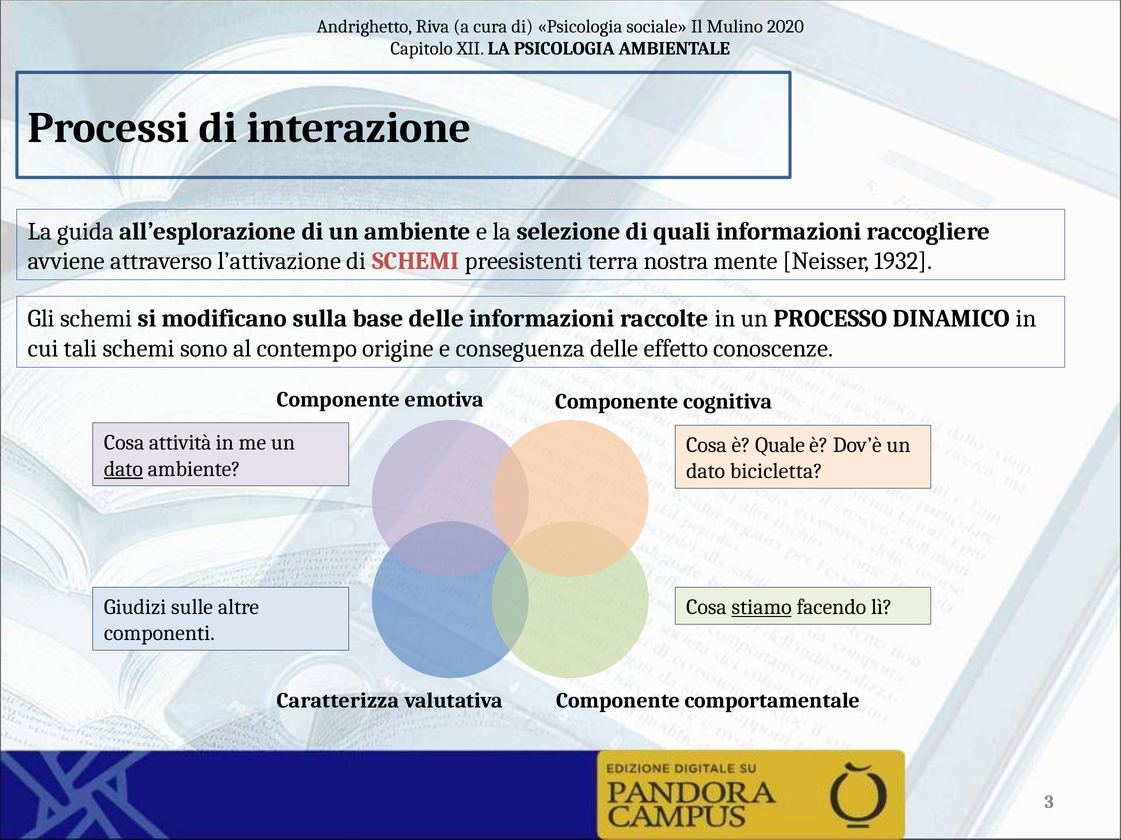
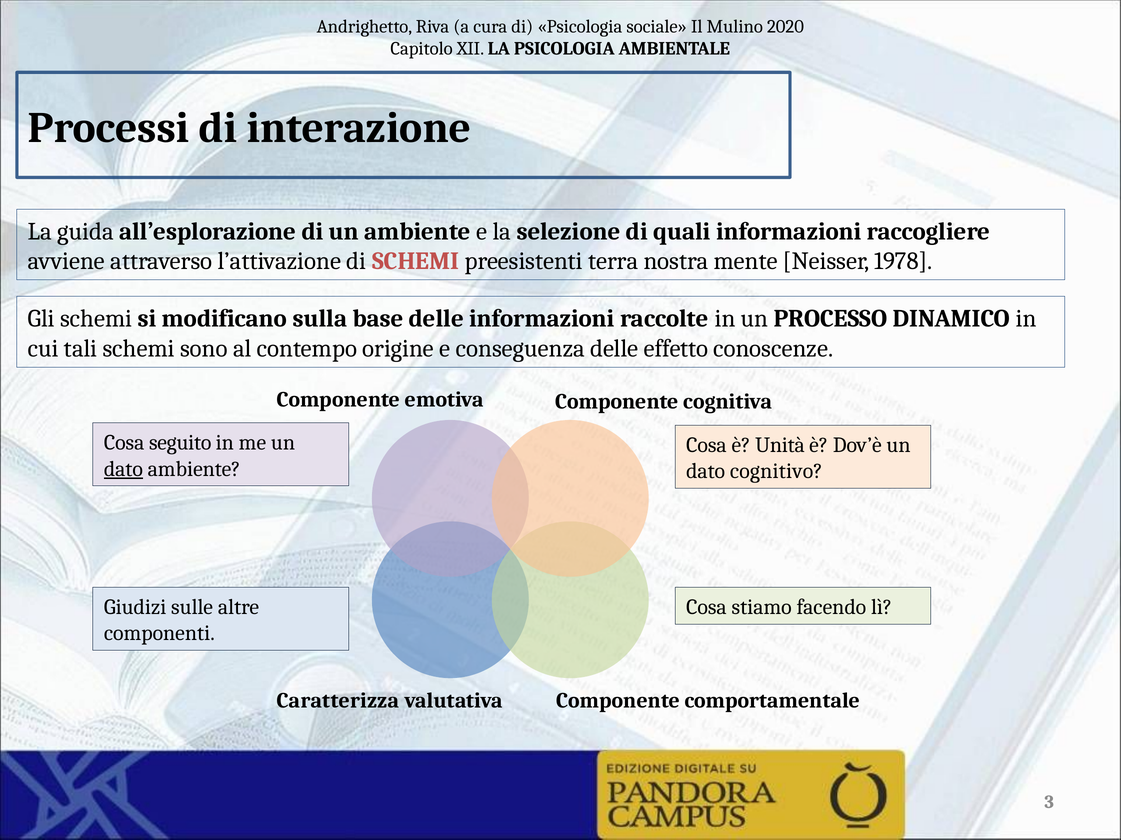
1932: 1932 -> 1978
attività: attività -> seguito
Quale: Quale -> Unità
bicicletta: bicicletta -> cognitivo
stiamo underline: present -> none
